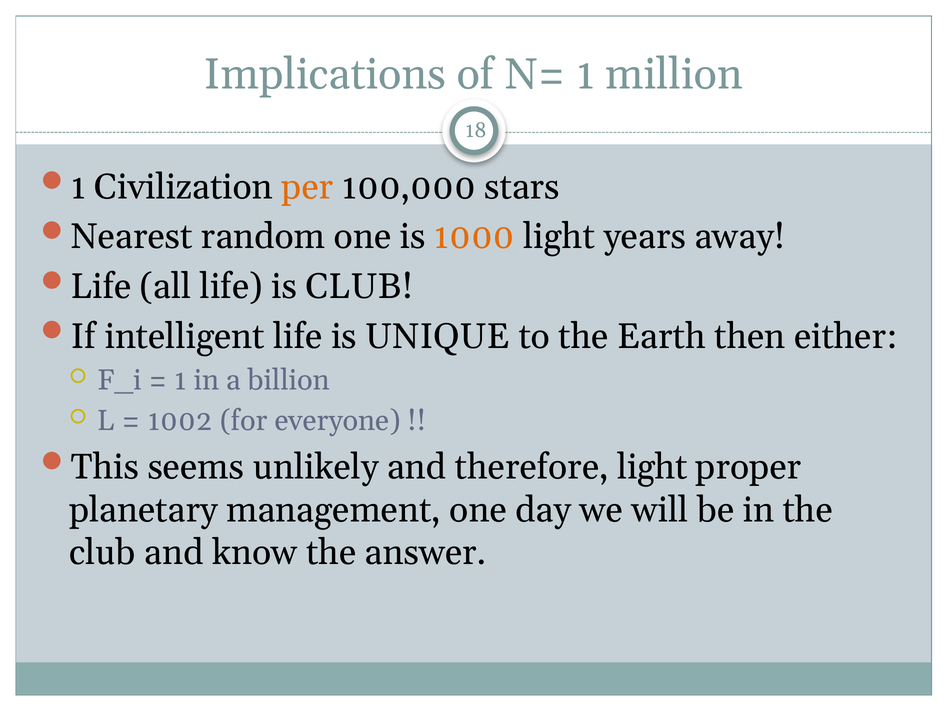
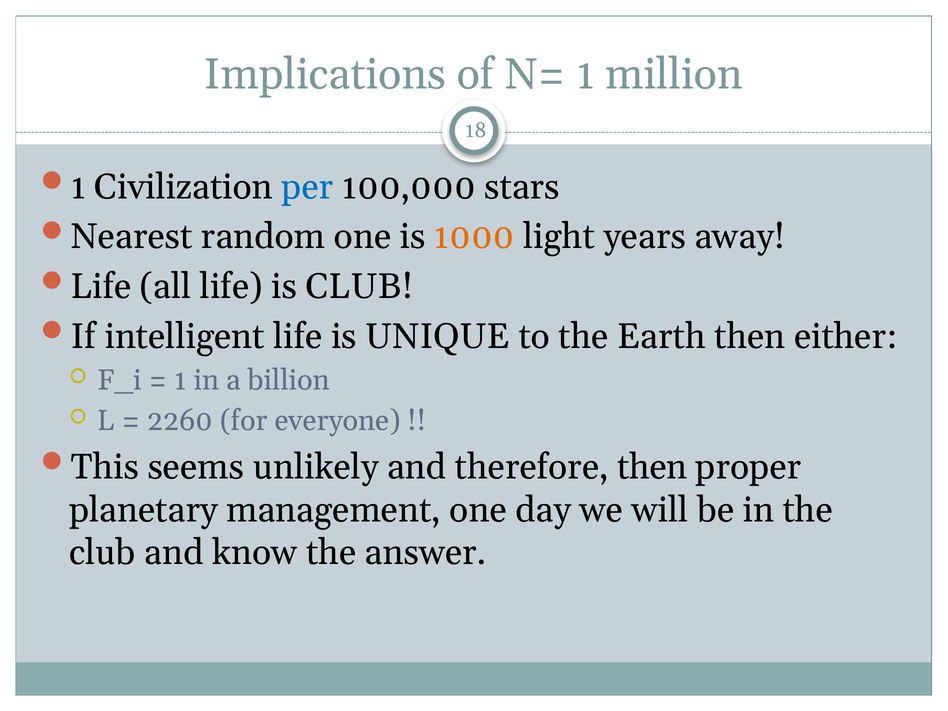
per colour: orange -> blue
1002: 1002 -> 2260
therefore light: light -> then
